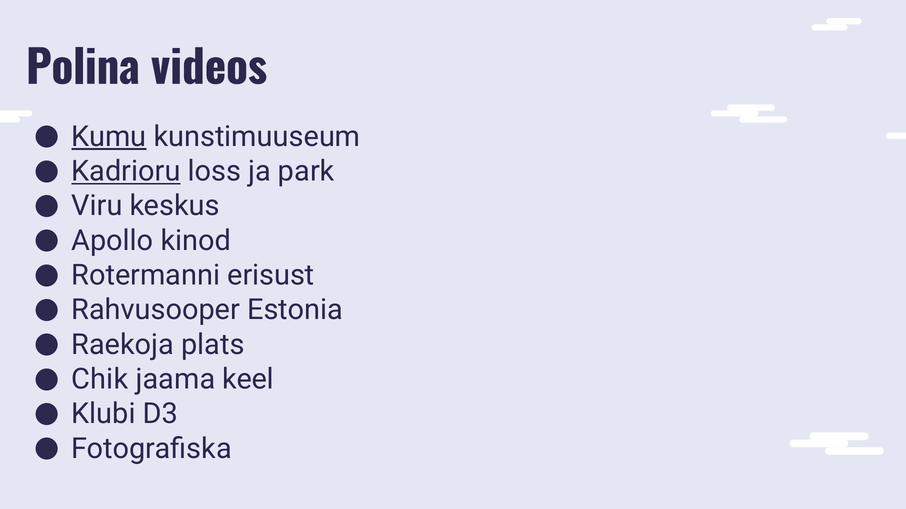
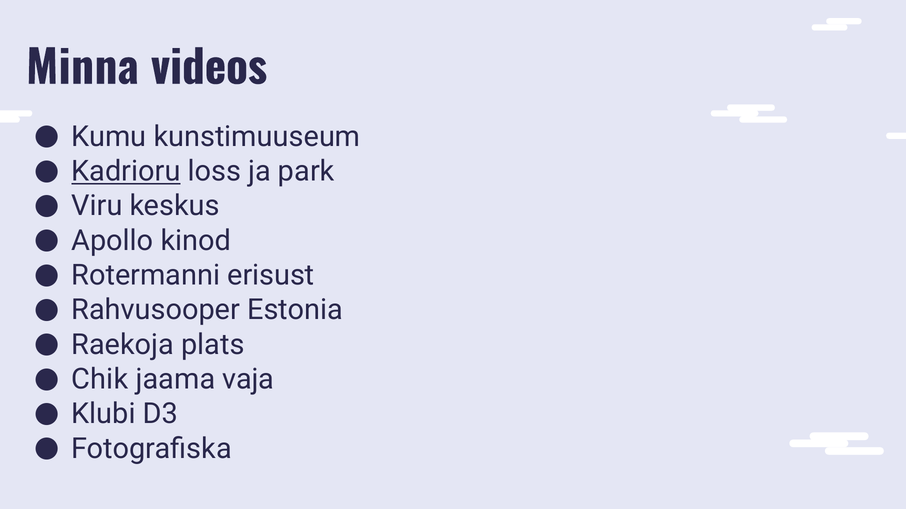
Polina: Polina -> Minna
Kumu underline: present -> none
keel: keel -> vaja
